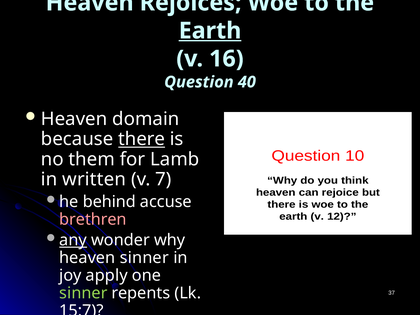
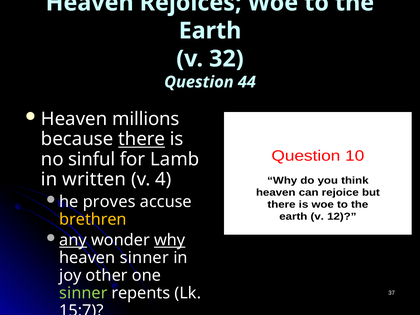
Earth at (210, 31) underline: present -> none
16: 16 -> 32
40: 40 -> 44
domain: domain -> millions
them: them -> sinful
7: 7 -> 4
behind: behind -> proves
brethren colour: pink -> yellow
why at (170, 240) underline: none -> present
apply: apply -> other
